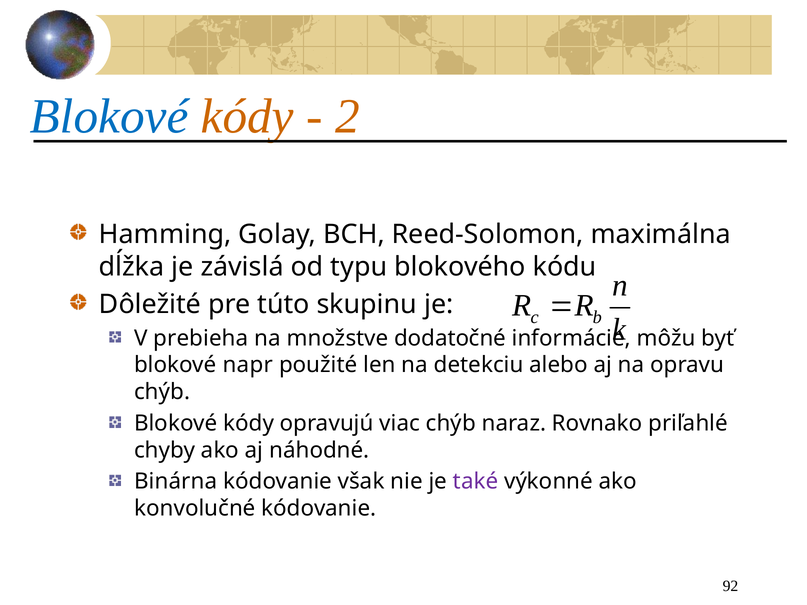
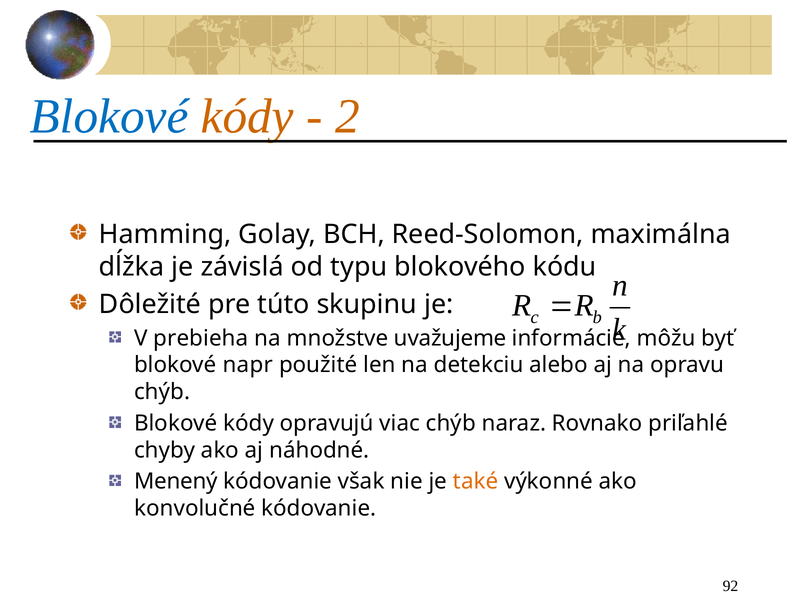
dodatočné: dodatočné -> uvažujeme
Binárna: Binárna -> Menený
také colour: purple -> orange
